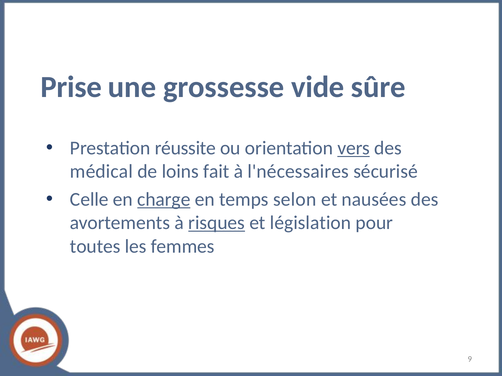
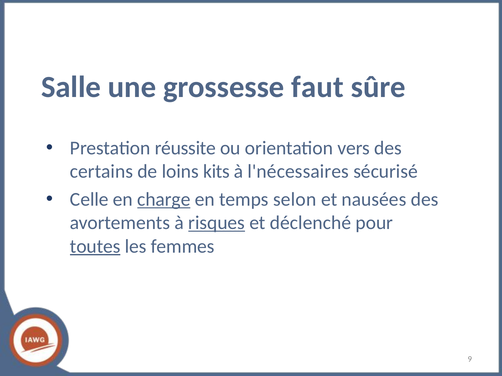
Prise: Prise -> Salle
vide: vide -> faut
vers underline: present -> none
médical: médical -> certains
fait: fait -> kits
législation: législation -> déclenché
toutes underline: none -> present
